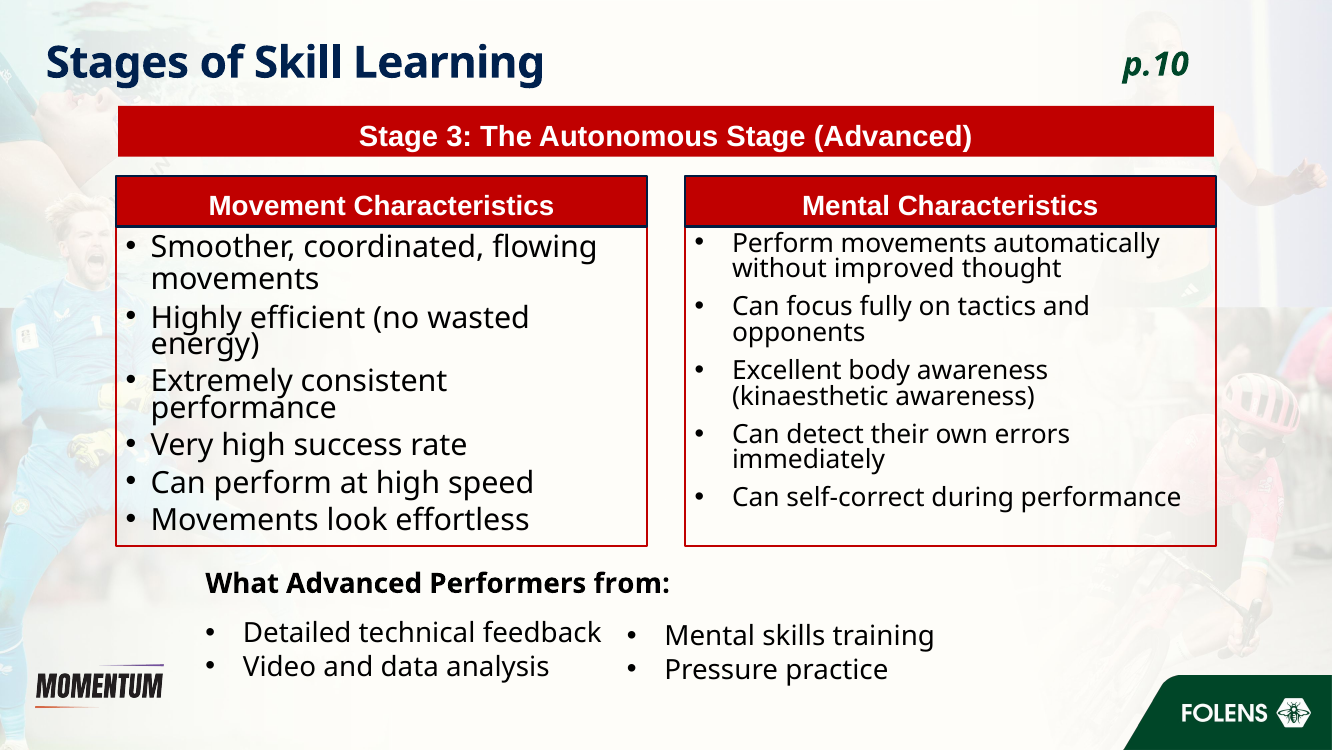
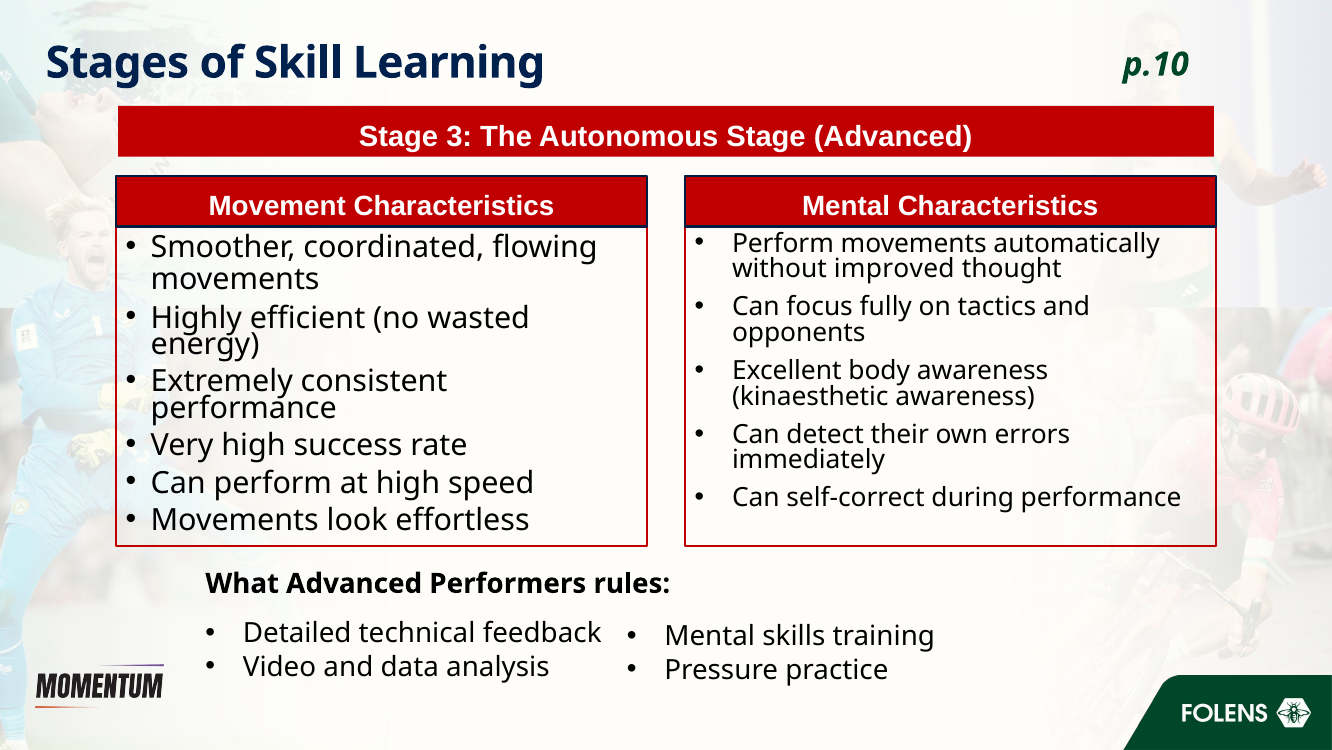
from: from -> rules
